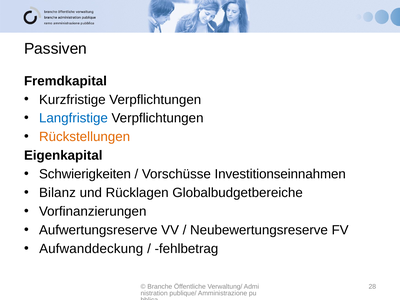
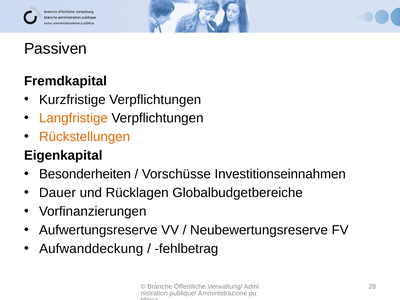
Langfristige colour: blue -> orange
Schwierigkeiten: Schwierigkeiten -> Besonderheiten
Bilanz: Bilanz -> Dauer
